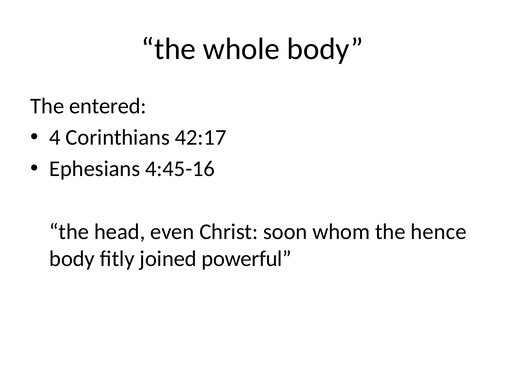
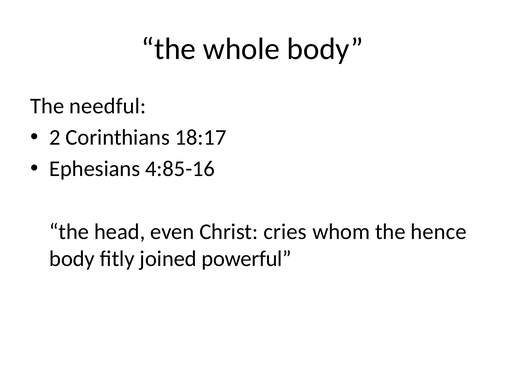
entered: entered -> needful
4: 4 -> 2
42:17: 42:17 -> 18:17
4:45-16: 4:45-16 -> 4:85-16
soon: soon -> cries
